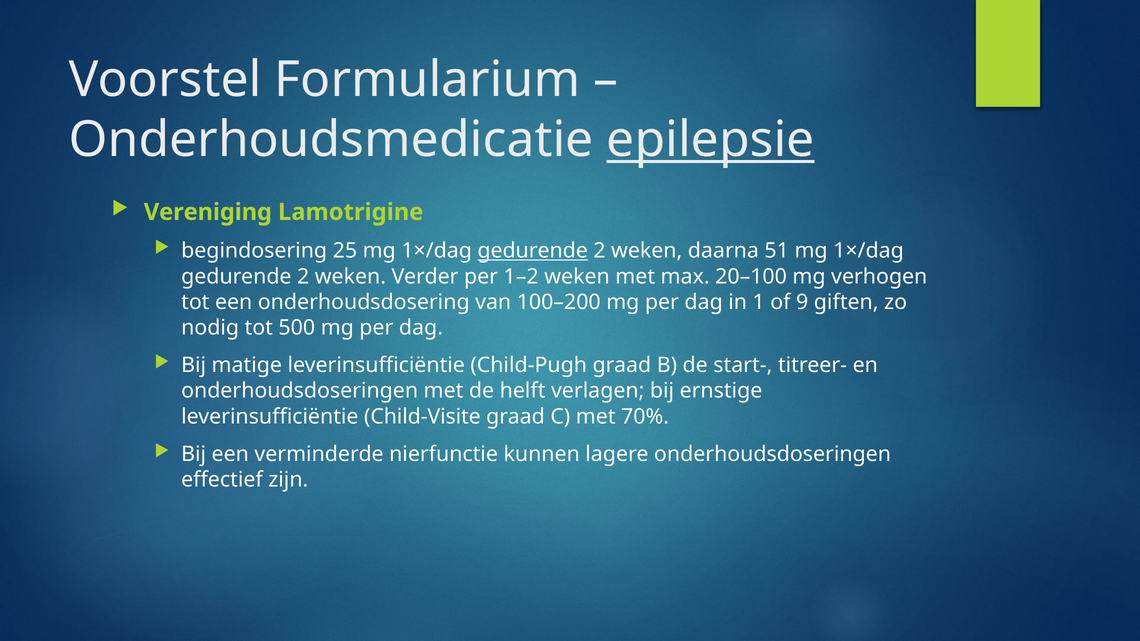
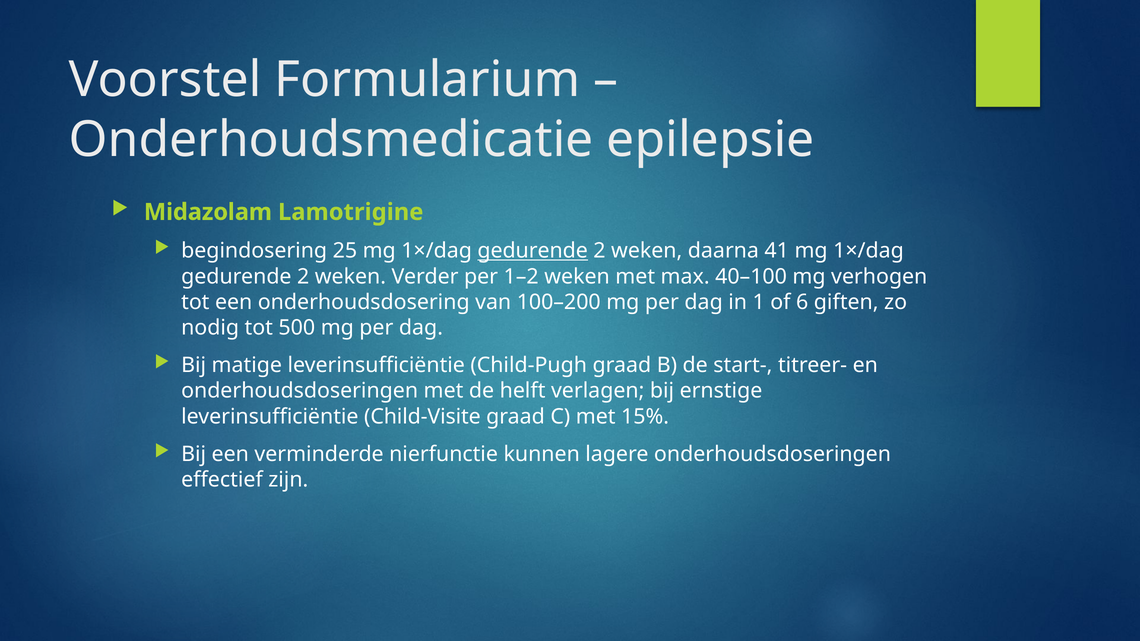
epilepsie underline: present -> none
Vereniging: Vereniging -> Midazolam
51: 51 -> 41
20–100: 20–100 -> 40–100
9: 9 -> 6
70%: 70% -> 15%
